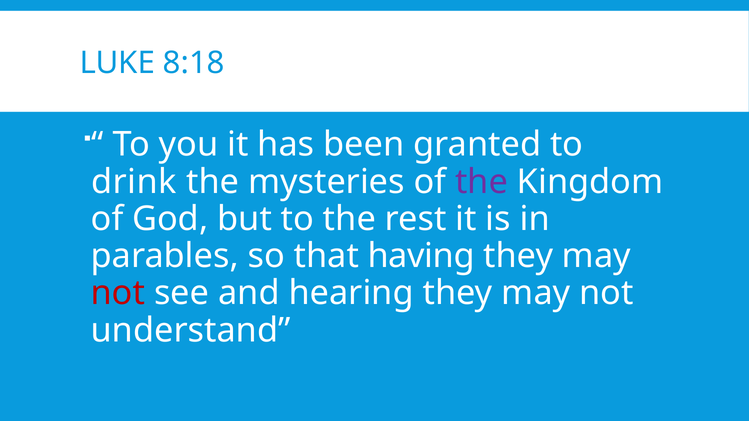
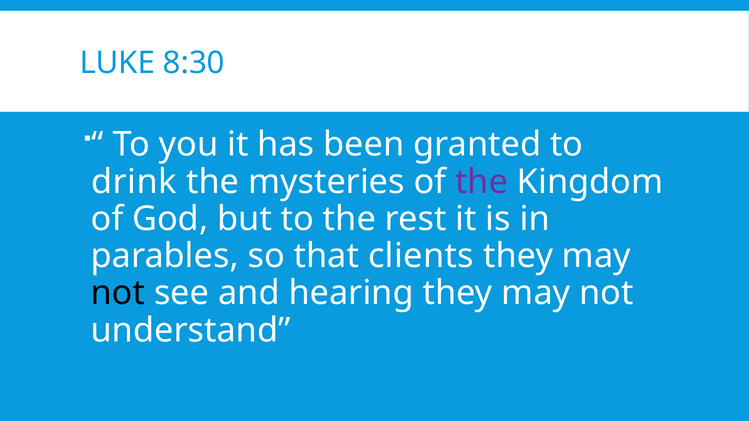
8:18: 8:18 -> 8:30
having: having -> clients
not at (118, 293) colour: red -> black
